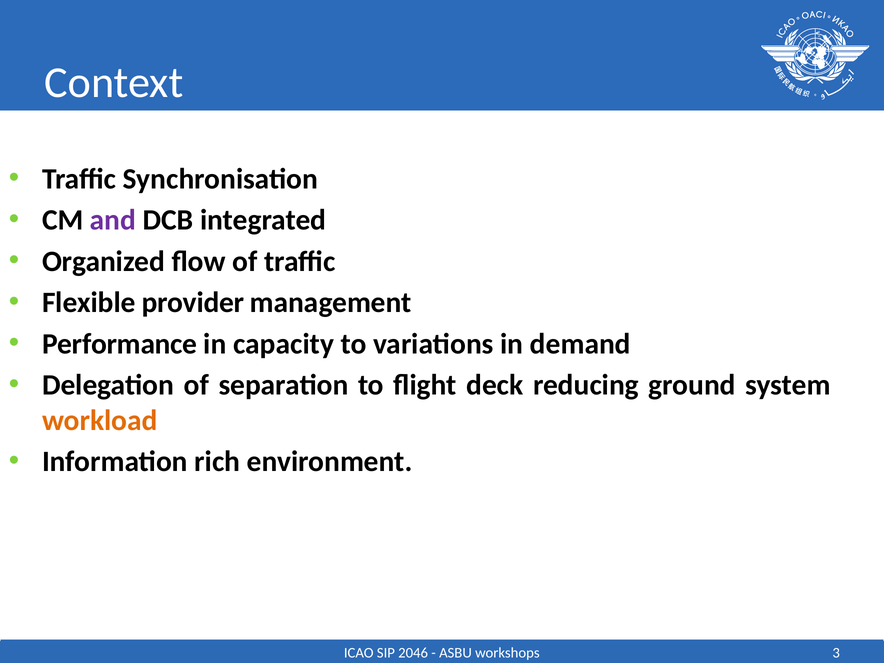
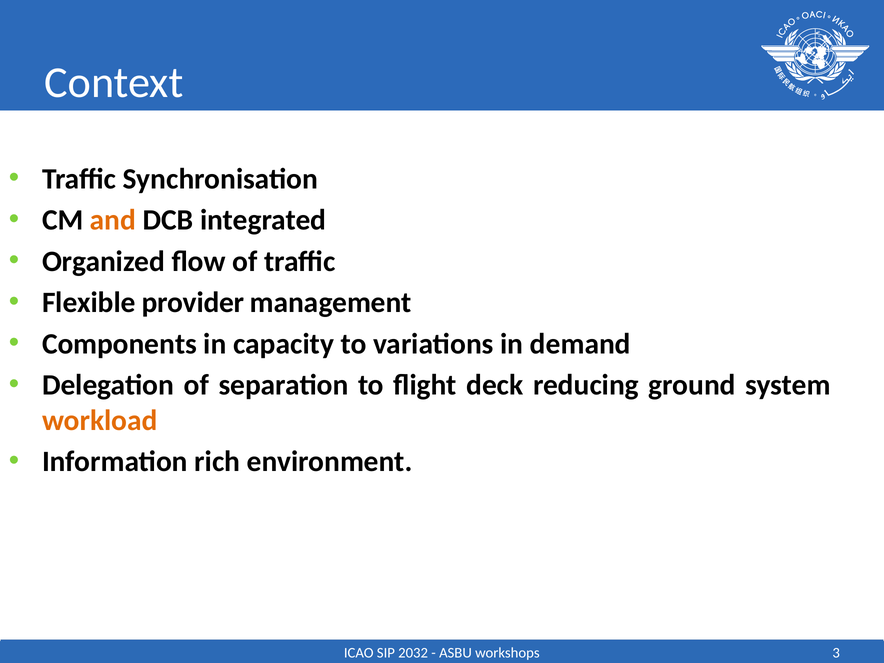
and colour: purple -> orange
Performance: Performance -> Components
2046: 2046 -> 2032
